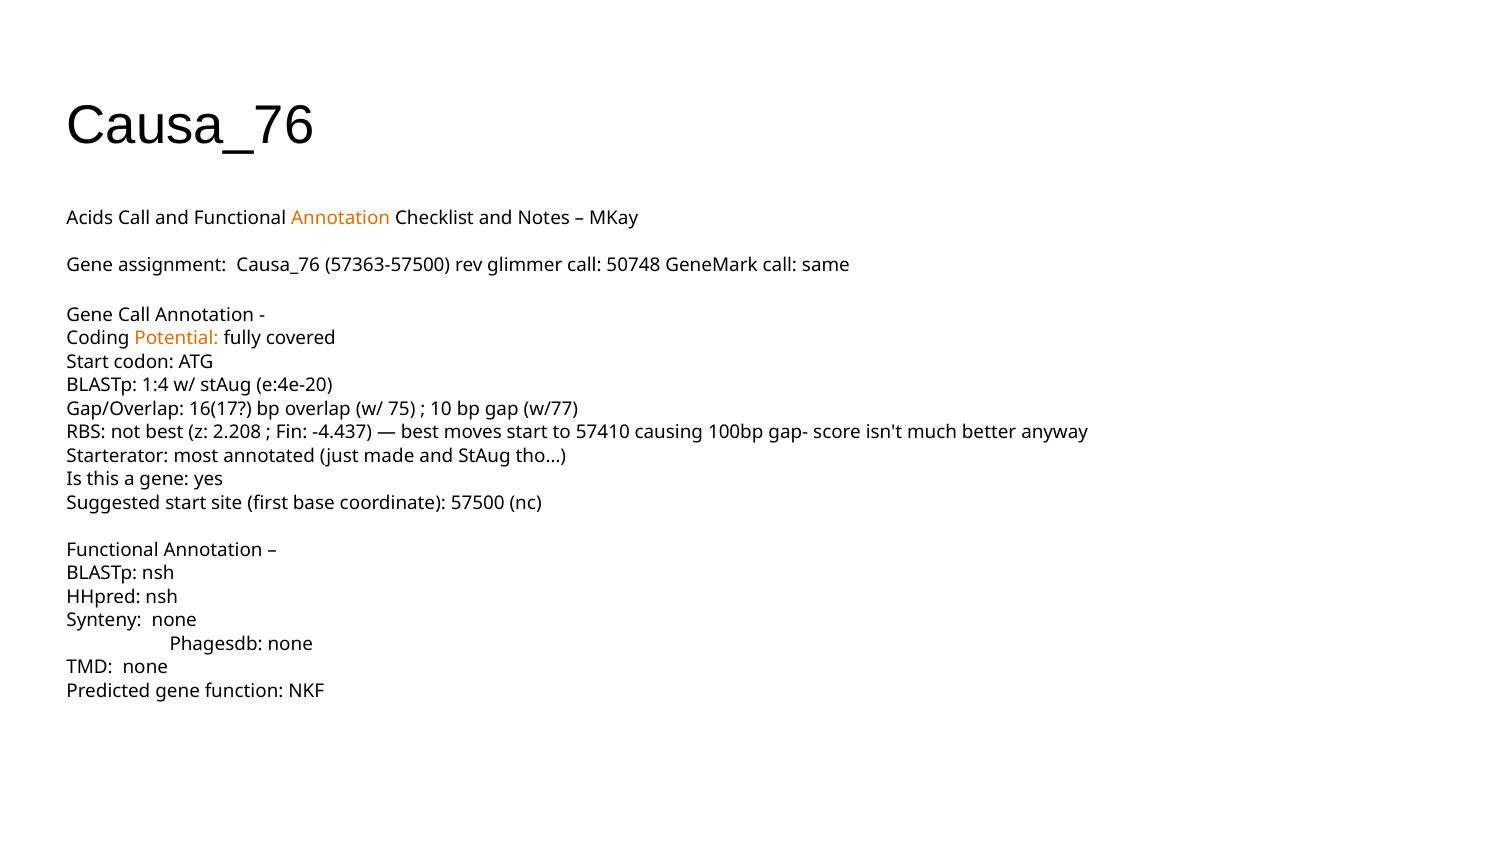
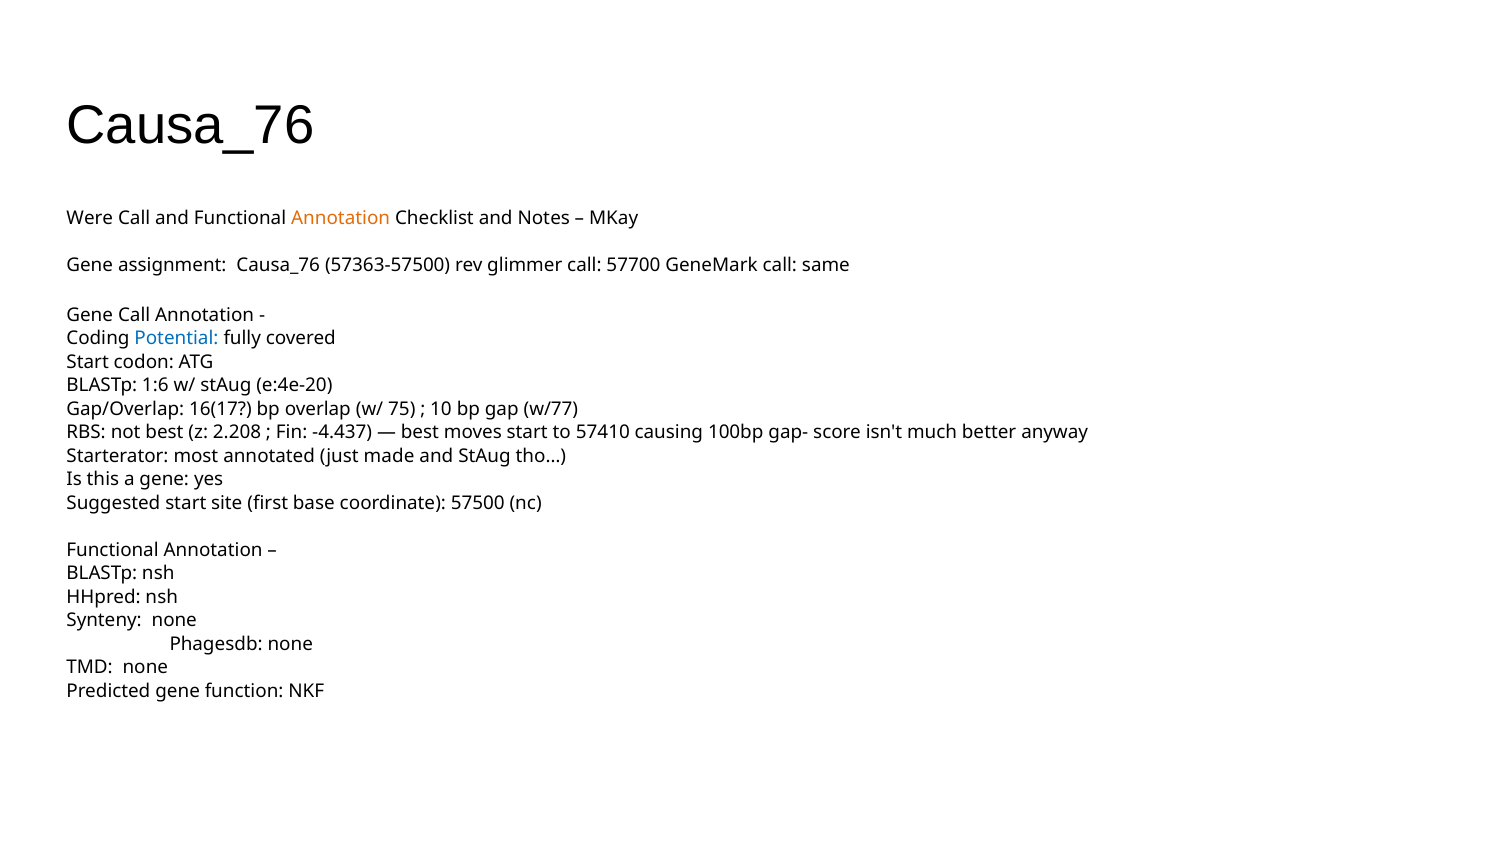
Acids: Acids -> Were
50748: 50748 -> 57700
Potential colour: orange -> blue
1:4: 1:4 -> 1:6
